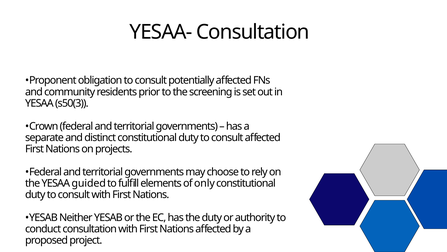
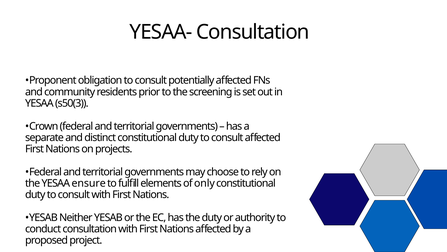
guided: guided -> ensure
